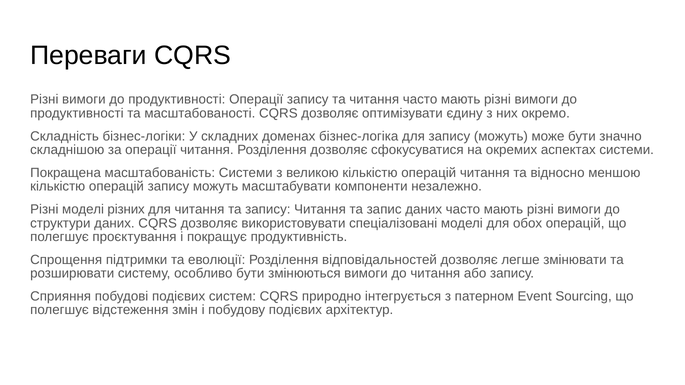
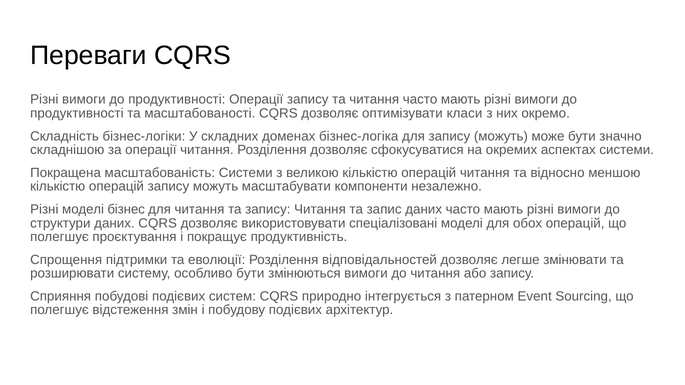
єдину: єдину -> класи
різних: різних -> бізнес
